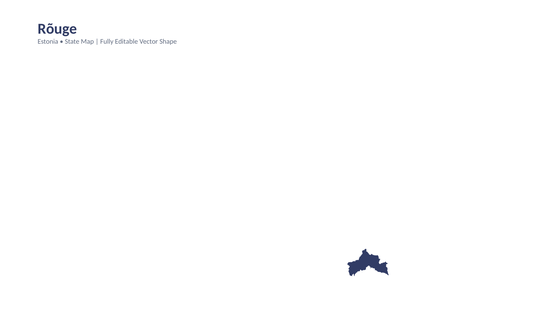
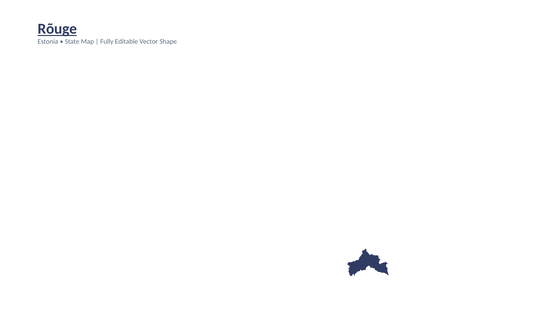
Rõuge underline: none -> present
